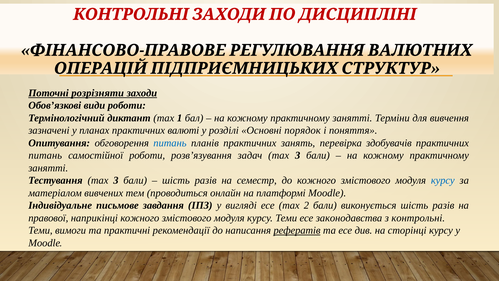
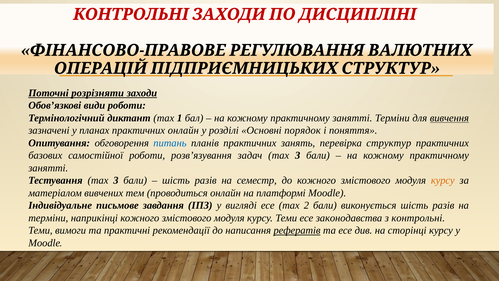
вивчення underline: none -> present
практичних валюті: валюті -> онлайн
здобувачів: здобувачів -> структур
питань at (45, 155): питань -> базових
курсу at (443, 180) colour: blue -> orange
правової at (48, 218): правової -> терміни
